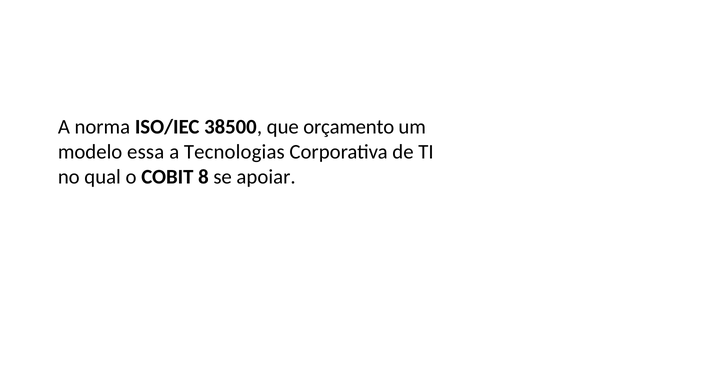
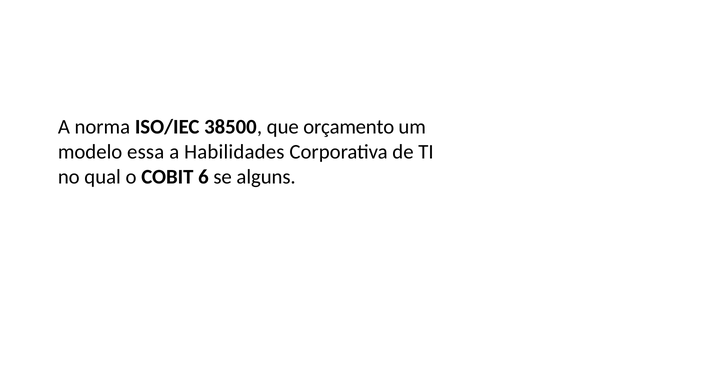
Tecnologias: Tecnologias -> Habilidades
8: 8 -> 6
apoiar: apoiar -> alguns
